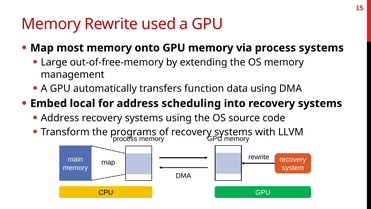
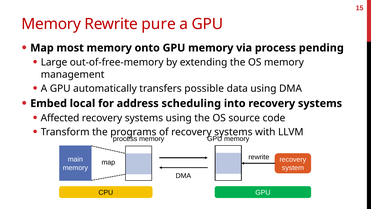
used: used -> pure
process systems: systems -> pending
function: function -> possible
Address at (60, 118): Address -> Affected
